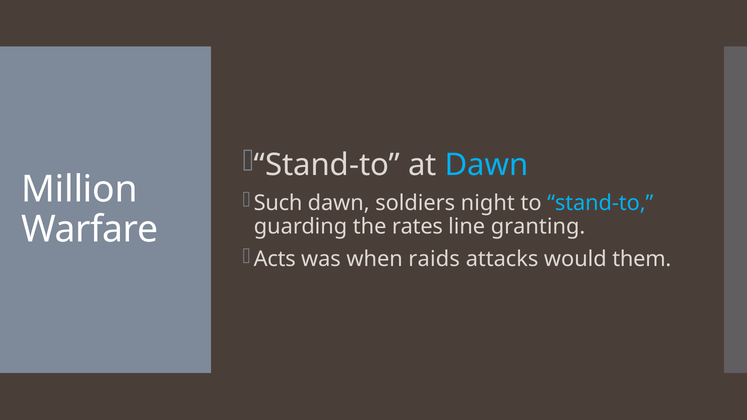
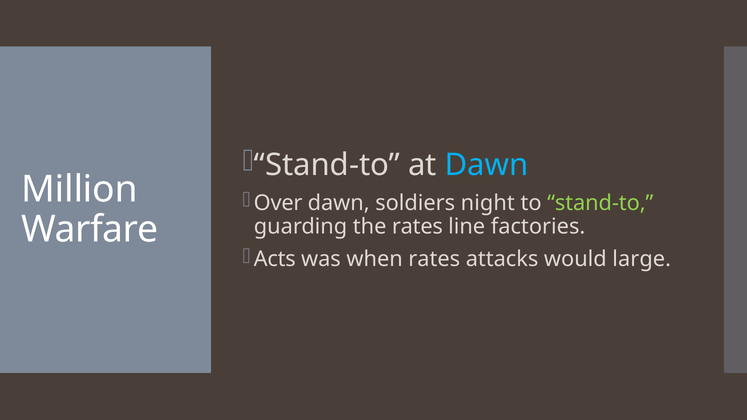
Such: Such -> Over
stand-to at (600, 203) colour: light blue -> light green
granting: granting -> factories
when raids: raids -> rates
them: them -> large
